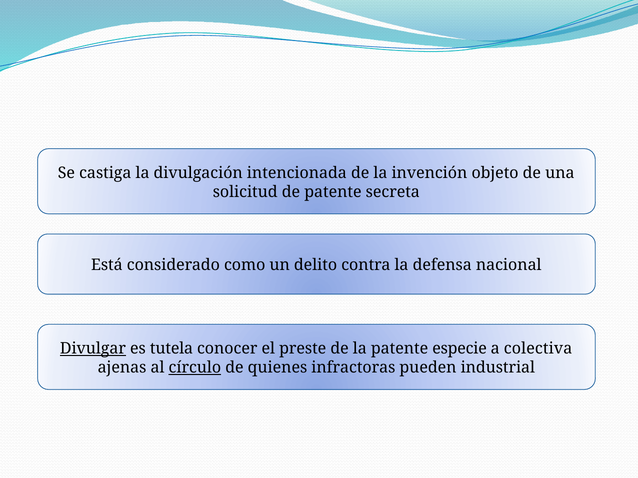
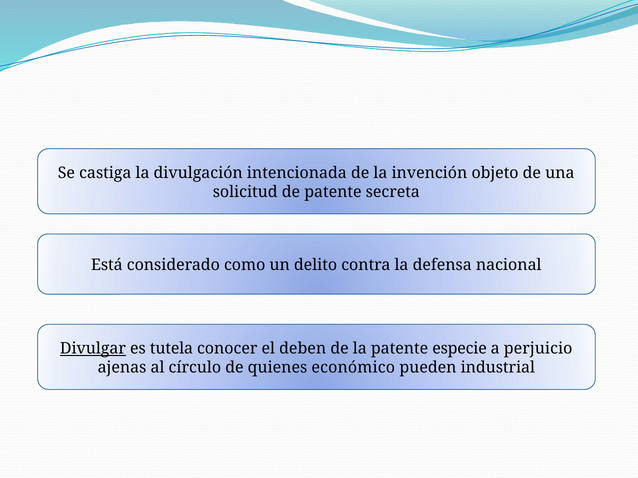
preste: preste -> deben
colectiva: colectiva -> perjuicio
círculo underline: present -> none
infractoras: infractoras -> económico
